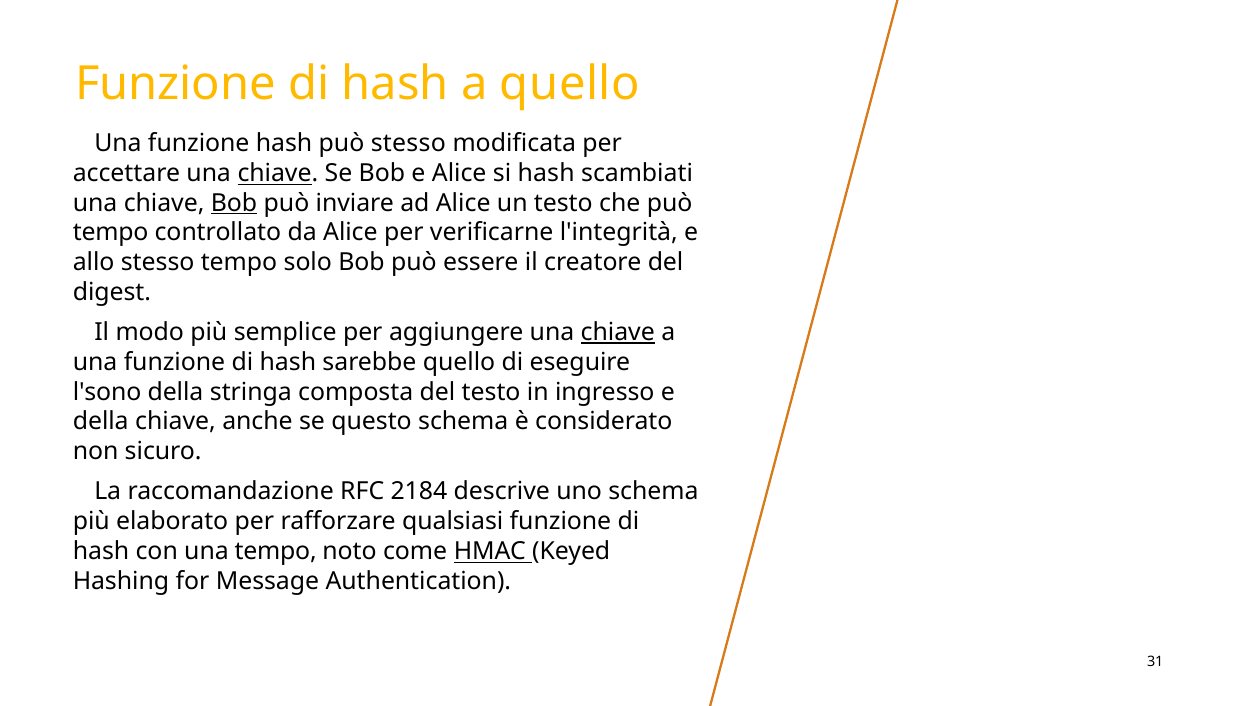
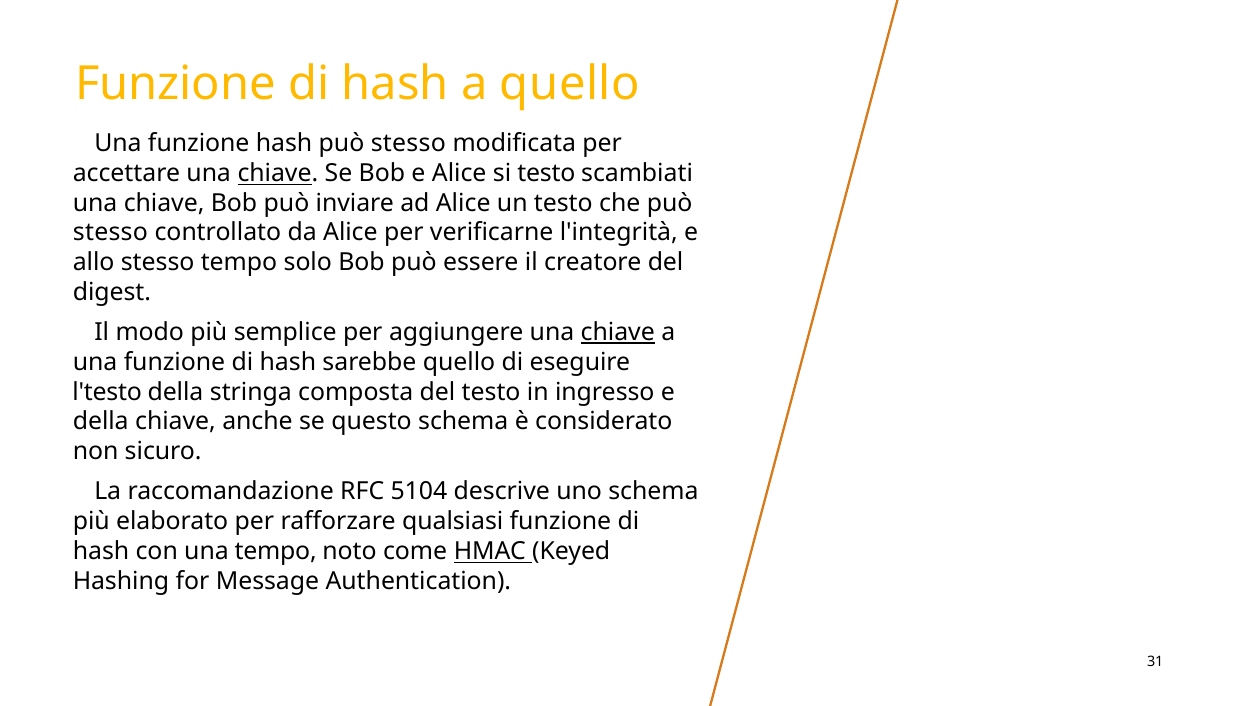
si hash: hash -> testo
Bob at (234, 203) underline: present -> none
tempo at (111, 233): tempo -> stesso
l'sono: l'sono -> l'testo
2184: 2184 -> 5104
